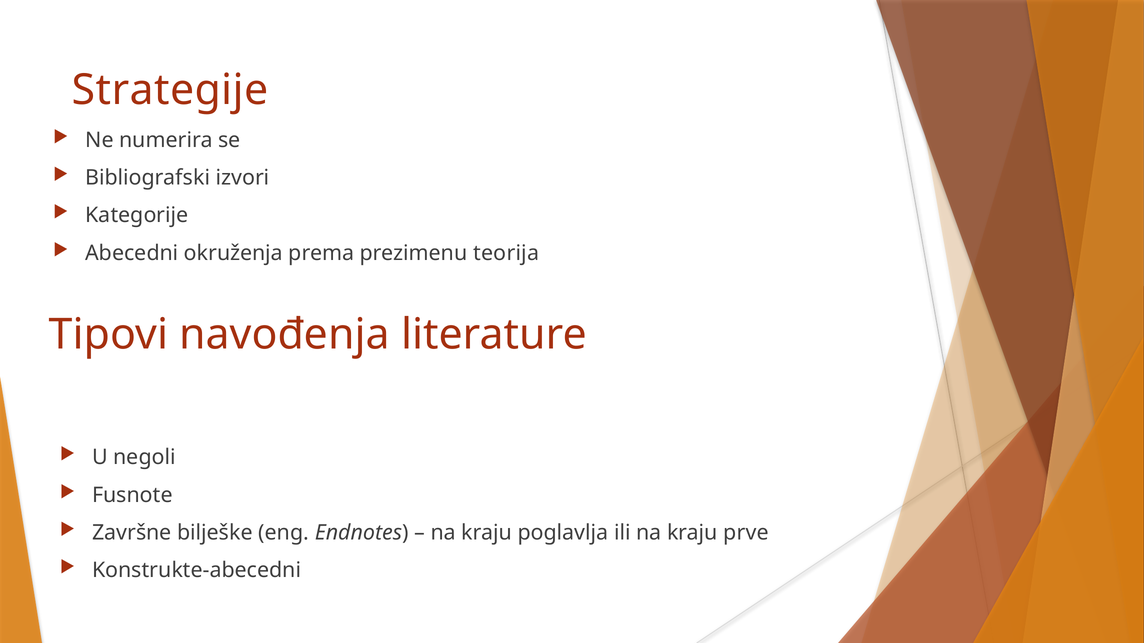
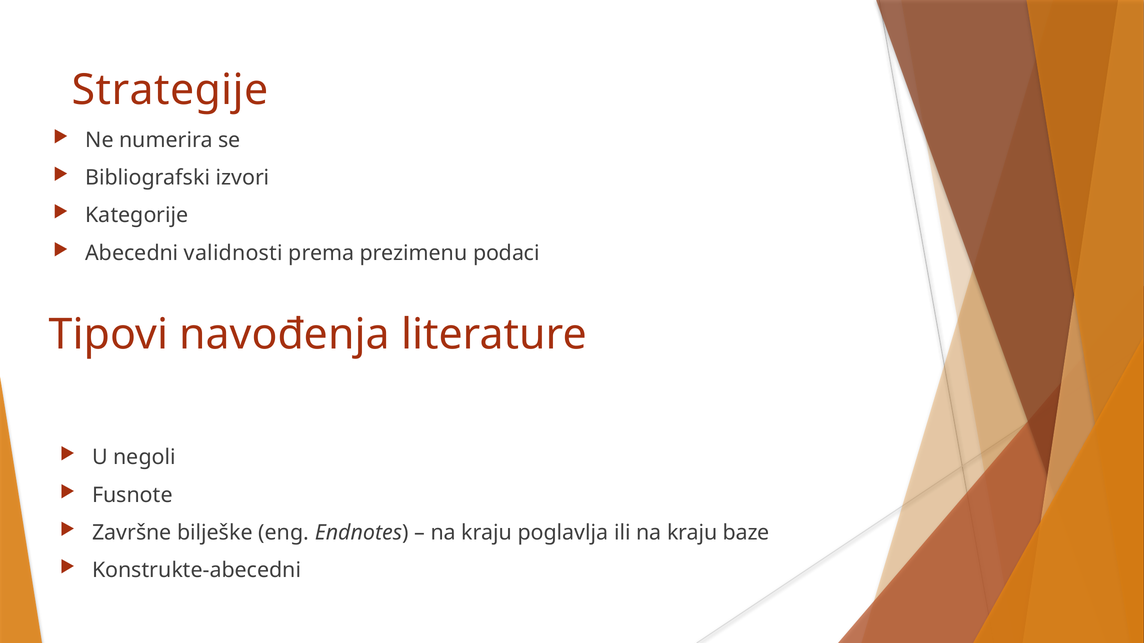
okruženja: okruženja -> validnosti
teorija: teorija -> podaci
prve: prve -> baze
